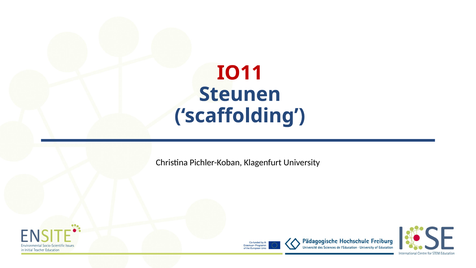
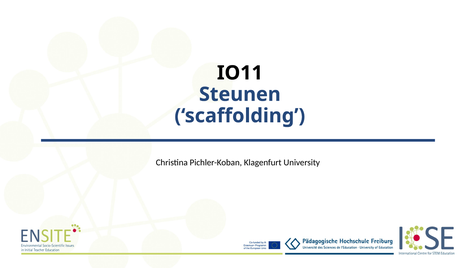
IO11 colour: red -> black
